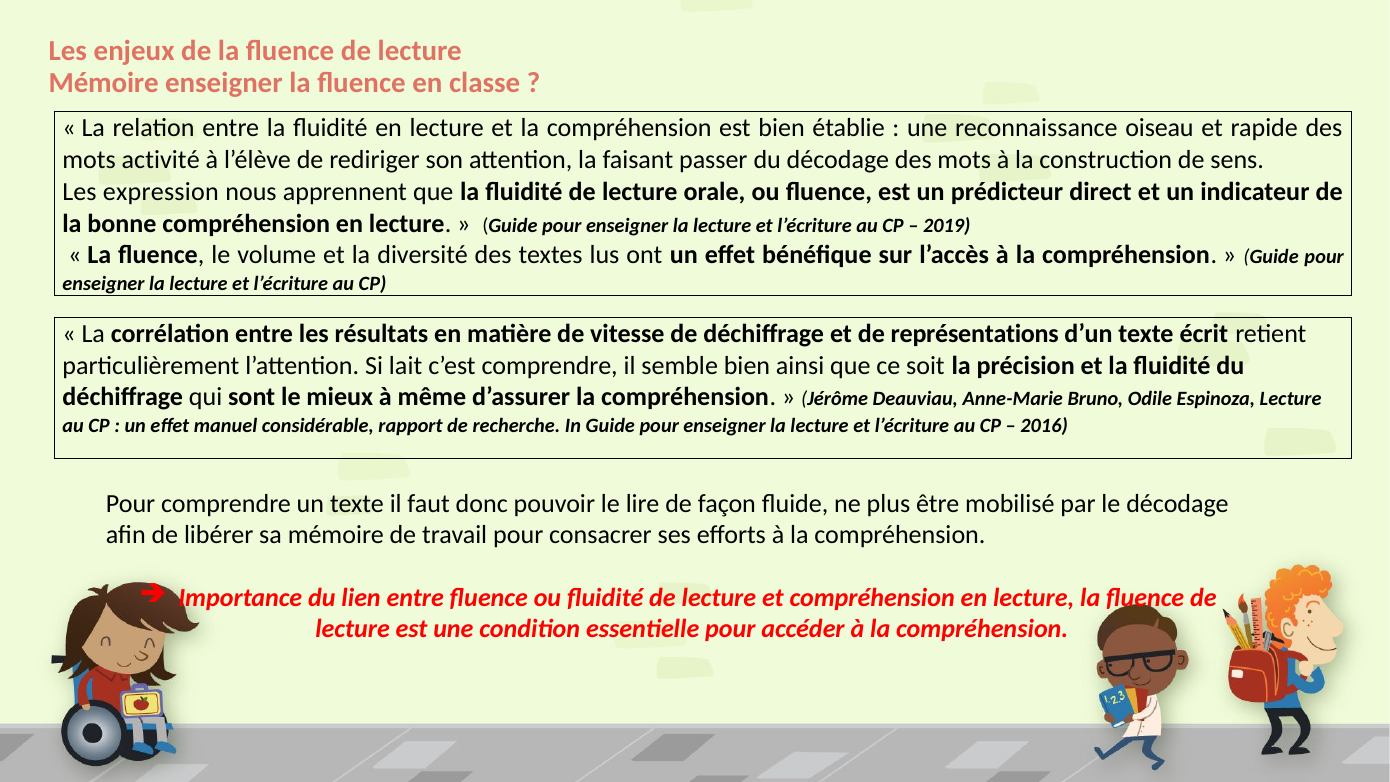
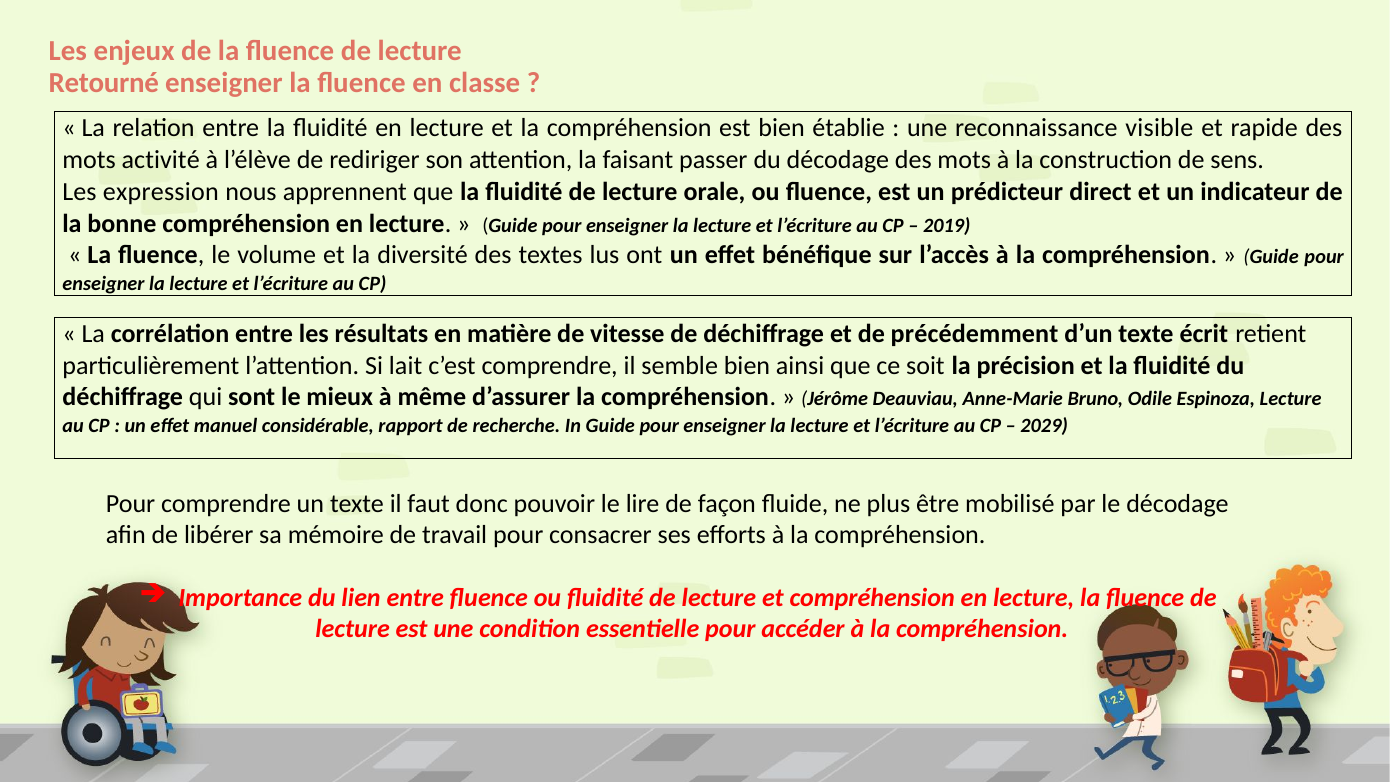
Mémoire at (104, 83): Mémoire -> Retourné
oiseau: oiseau -> visible
représentations: représentations -> précédemment
2016: 2016 -> 2029
